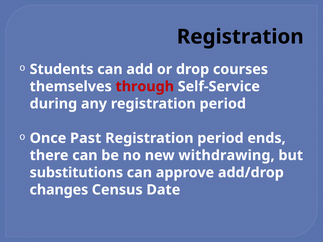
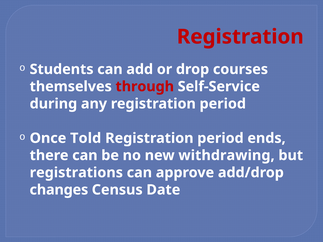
Registration at (240, 37) colour: black -> red
Past: Past -> Told
substitutions: substitutions -> registrations
